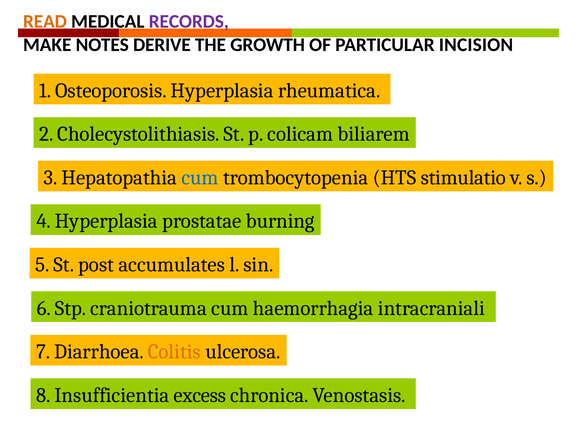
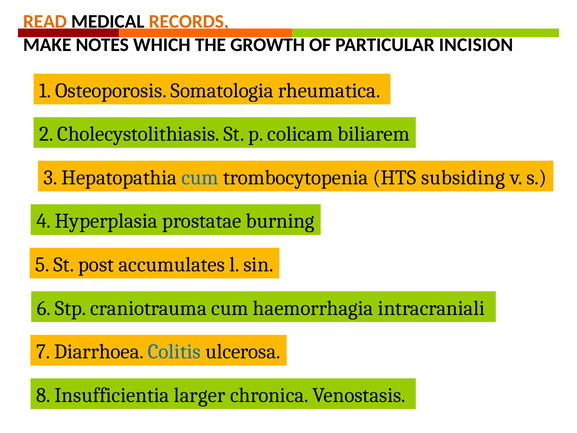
RECORDS colour: purple -> orange
DERIVE: DERIVE -> WHICH
Osteoporosis Hyperplasia: Hyperplasia -> Somatologia
stimulatio: stimulatio -> subsiding
Colitis colour: orange -> blue
excess: excess -> larger
